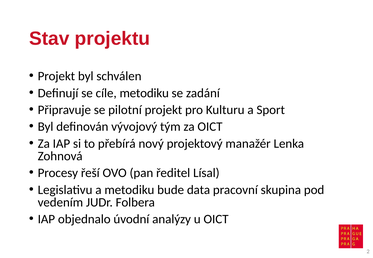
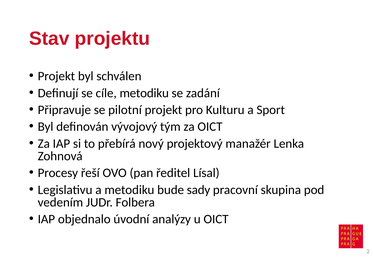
data: data -> sady
